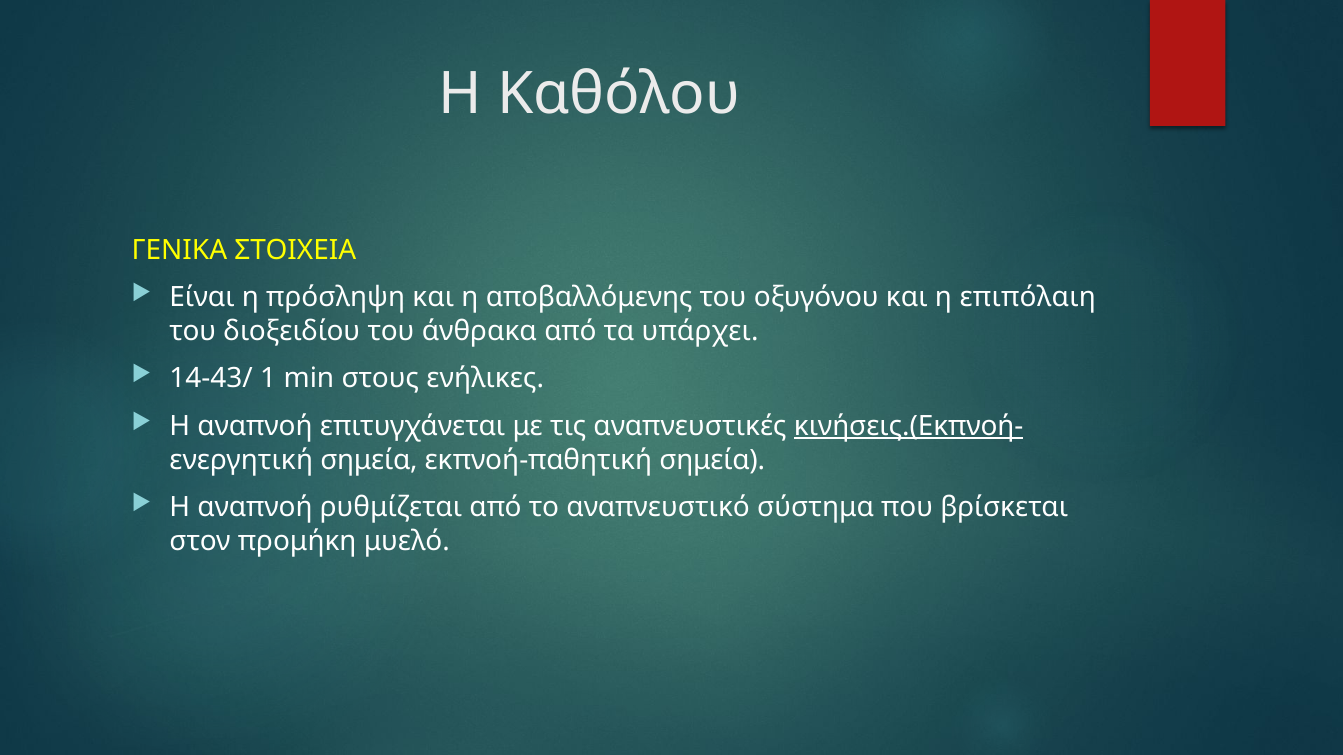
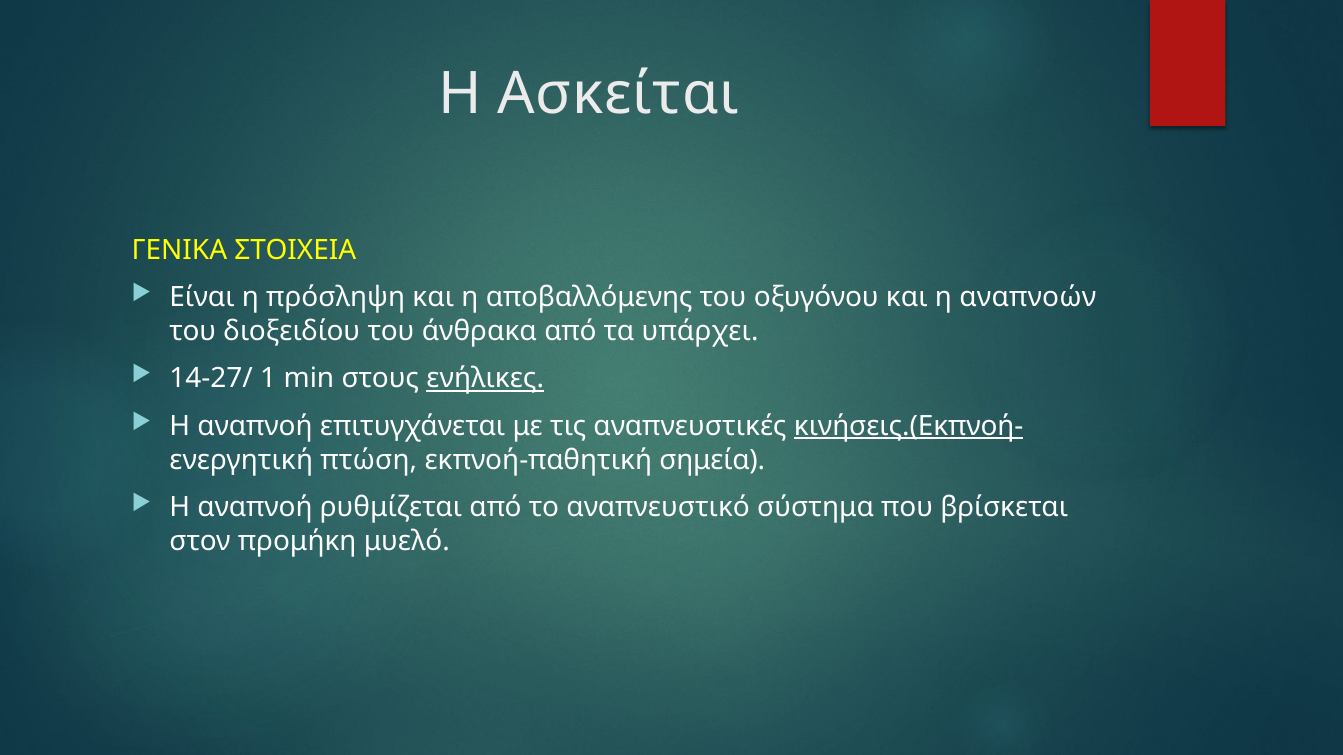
Καθόλου: Καθόλου -> Ασκείται
επιπόλαιη: επιπόλαιη -> αναπνοών
14-43/: 14-43/ -> 14-27/
ενήλικες underline: none -> present
ενεργητική σημεία: σημεία -> πτώση
